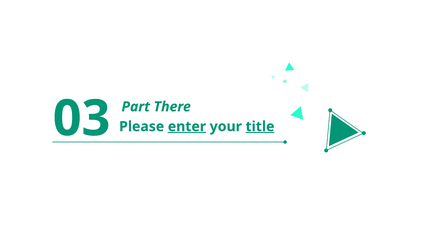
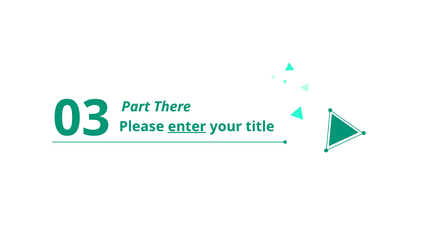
title underline: present -> none
